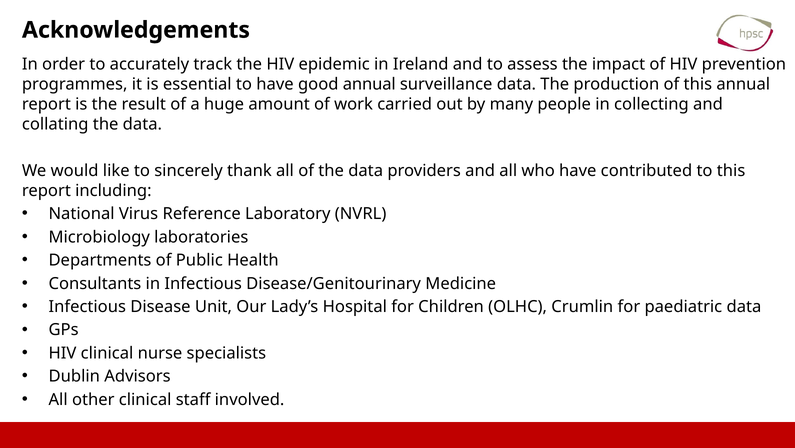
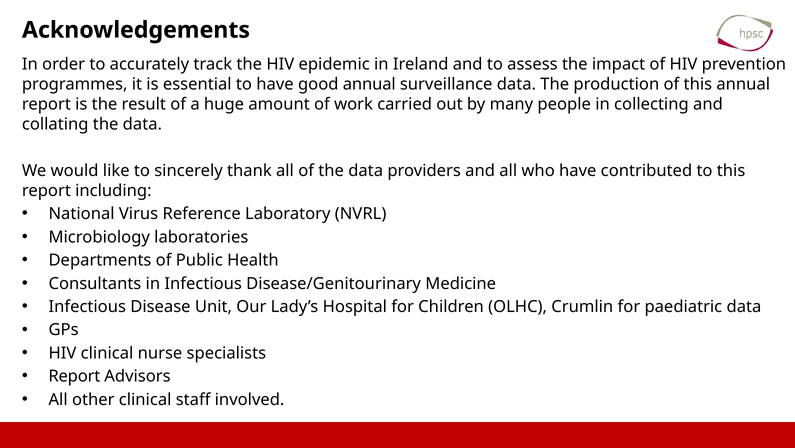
Dublin at (74, 376): Dublin -> Report
